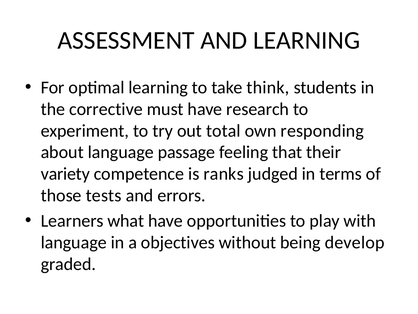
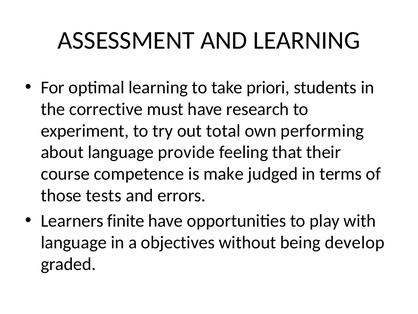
think: think -> priori
responding: responding -> performing
passage: passage -> provide
variety: variety -> course
ranks: ranks -> make
what: what -> finite
